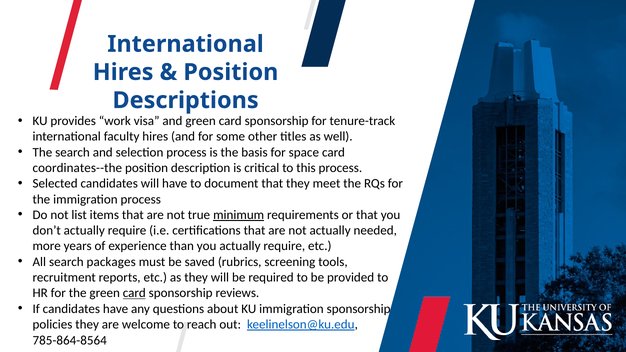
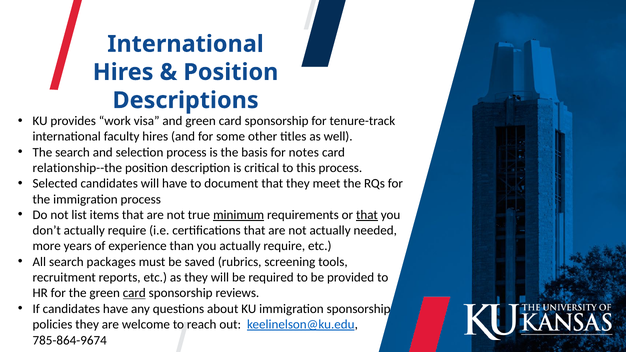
space: space -> notes
coordinates--the: coordinates--the -> relationship--the
that at (367, 215) underline: none -> present
785-864-8564: 785-864-8564 -> 785-864-9674
